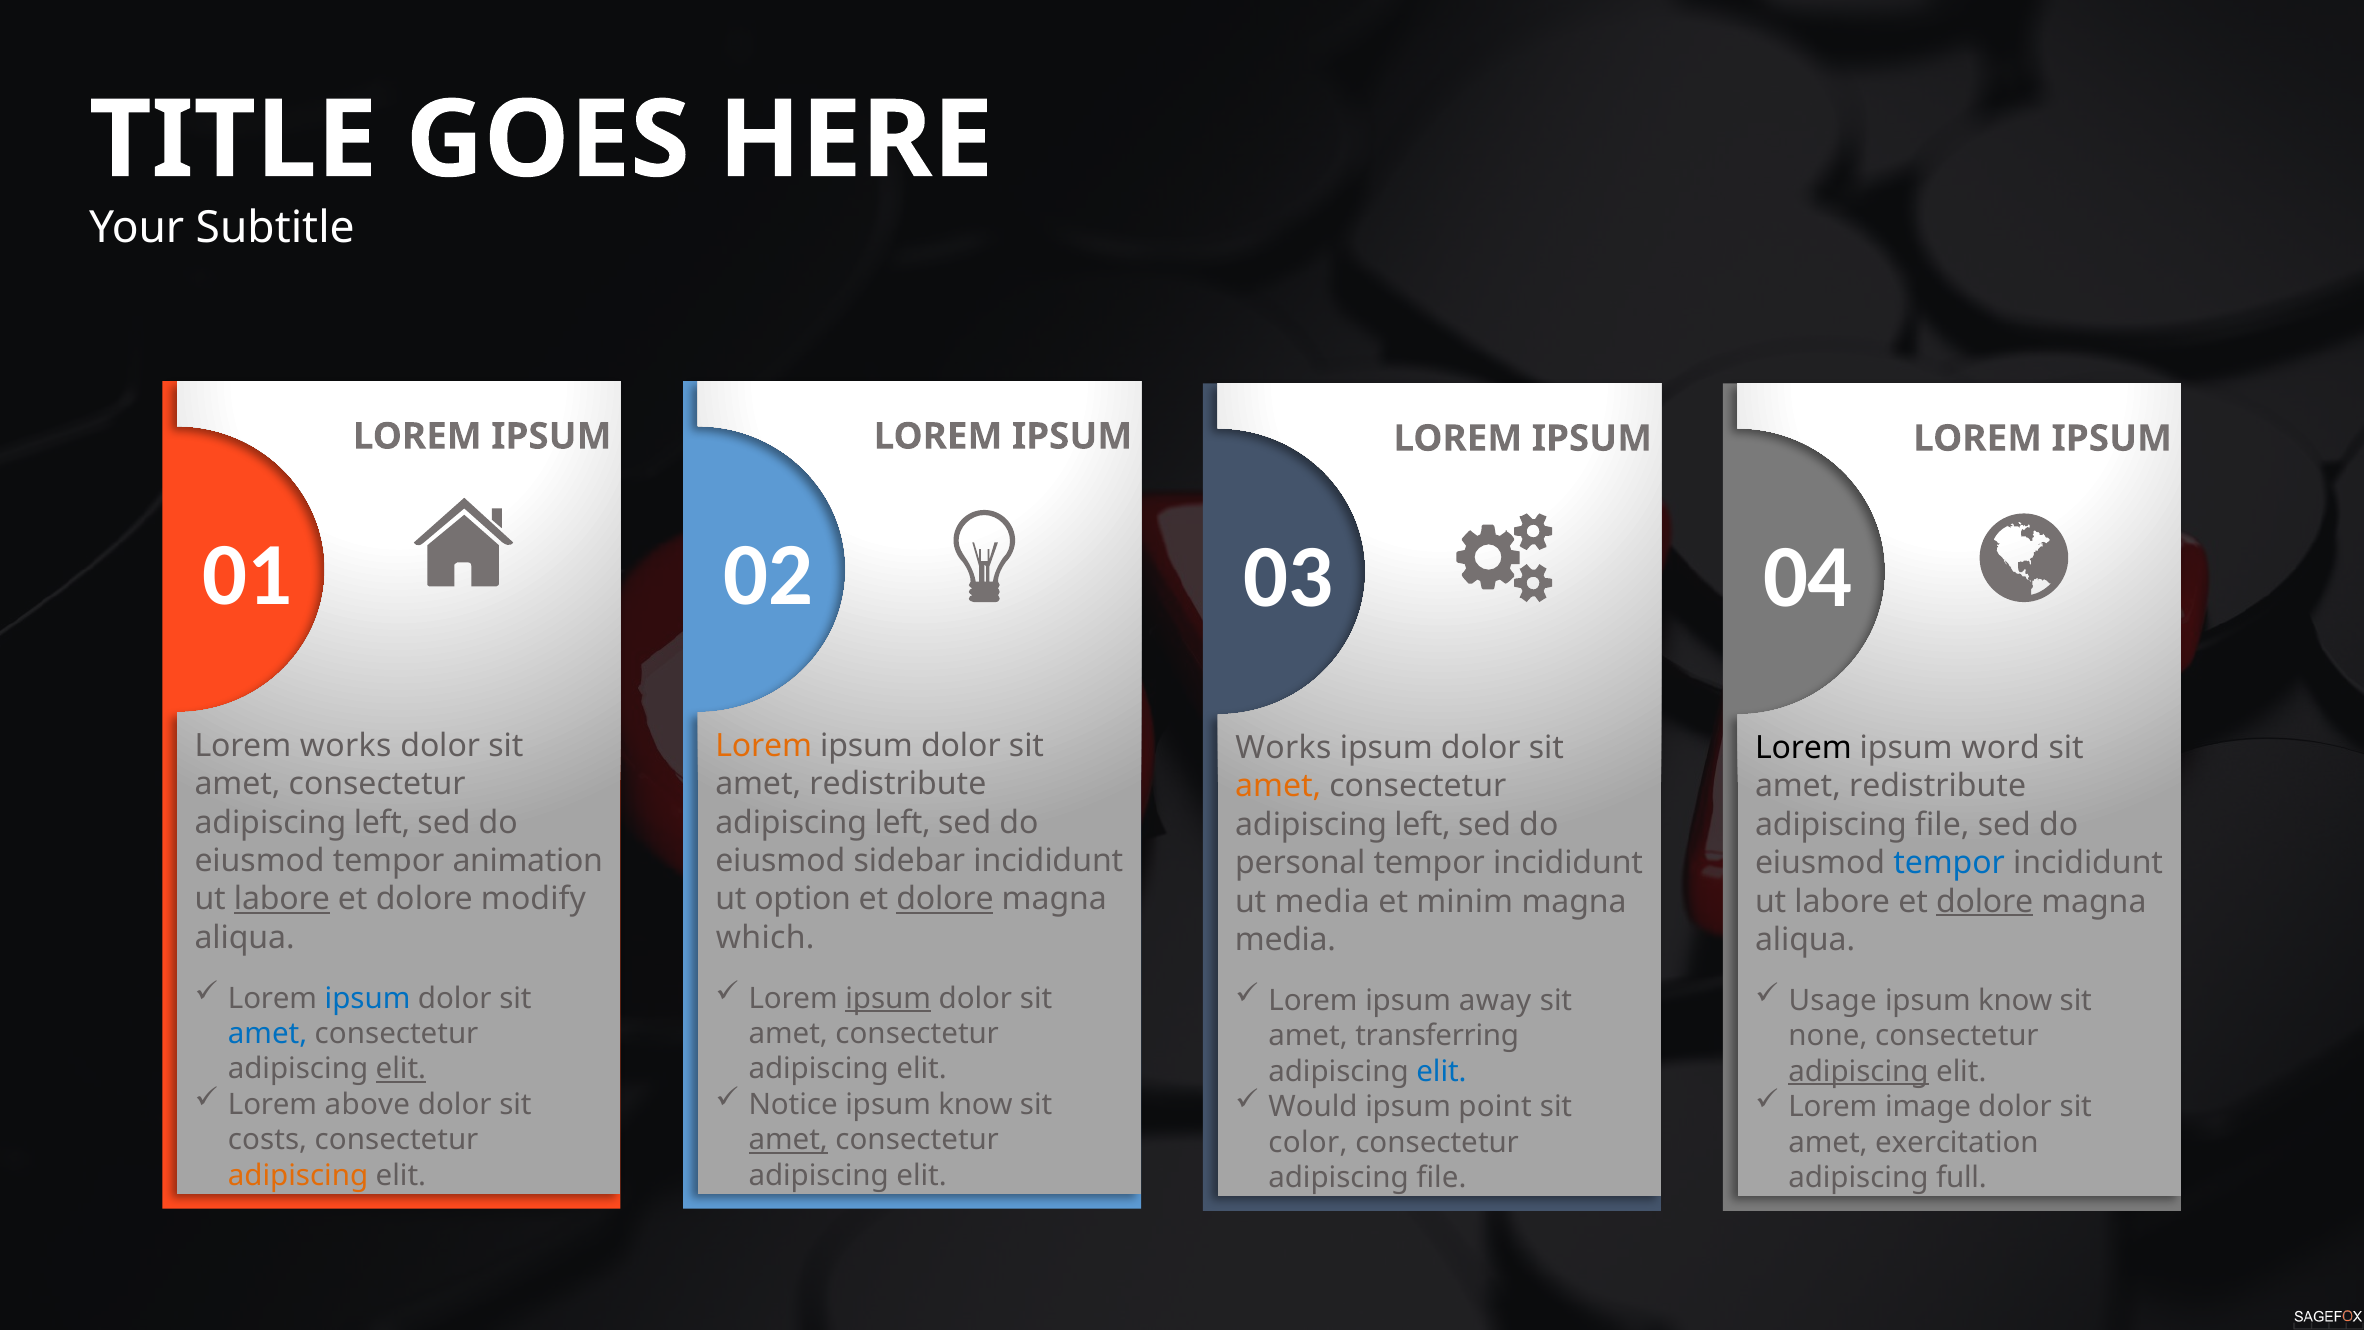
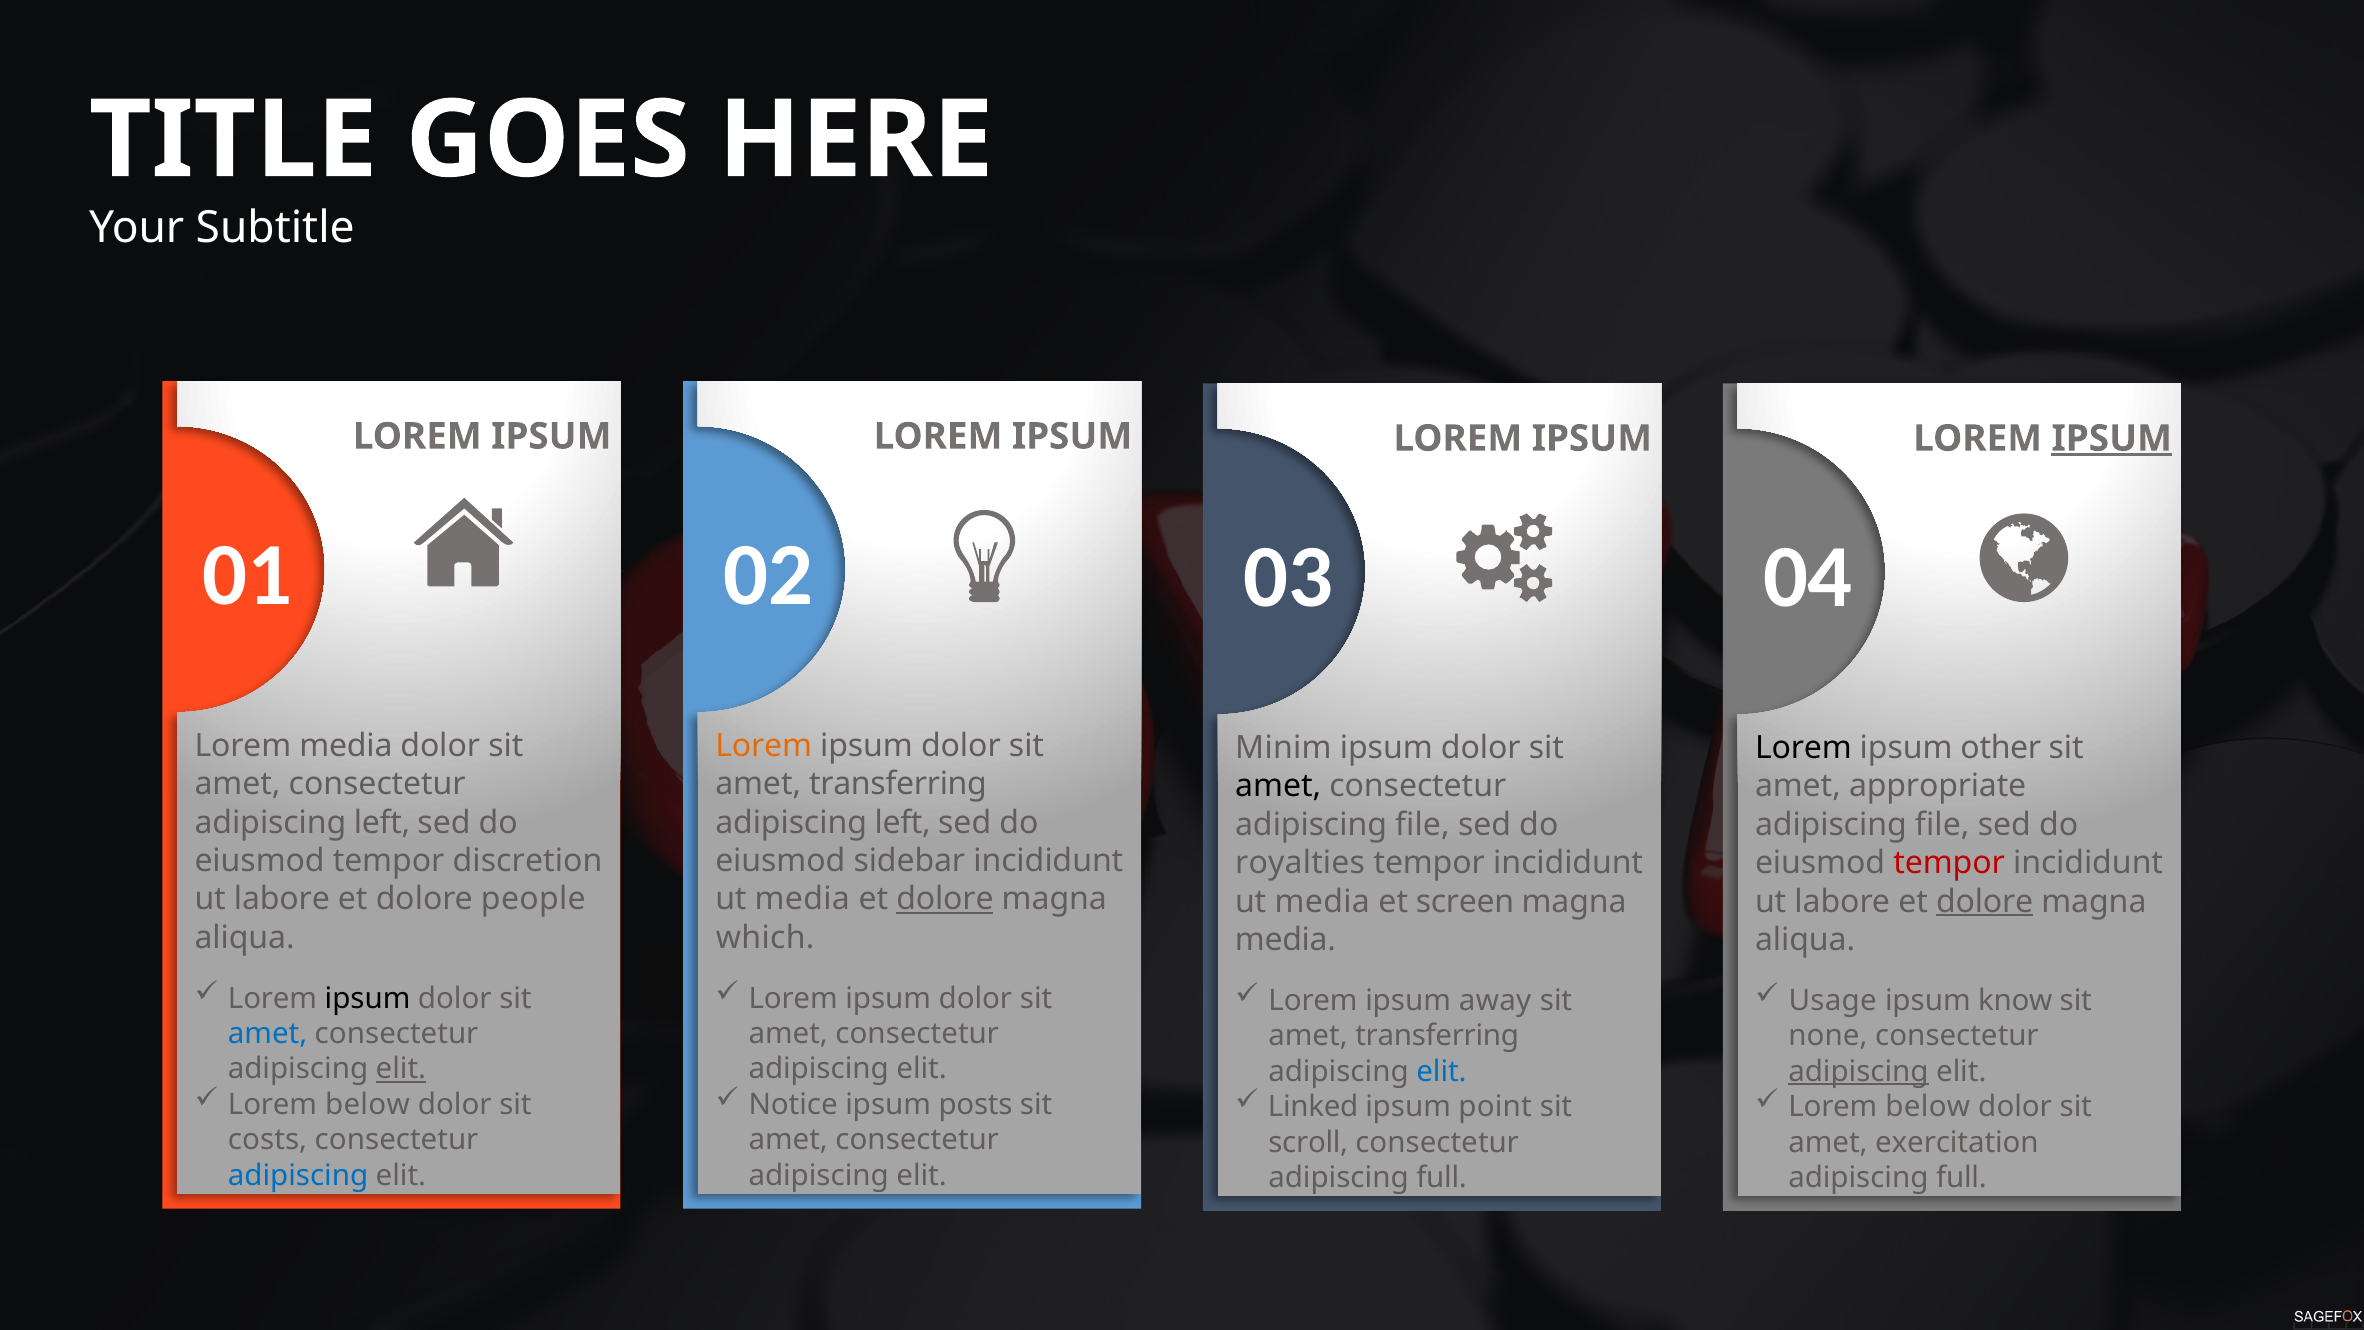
IPSUM at (2112, 438) underline: none -> present
Lorem works: works -> media
Works at (1283, 748): Works -> Minim
word: word -> other
redistribute at (898, 784): redistribute -> transferring
amet at (1278, 786) colour: orange -> black
redistribute at (1938, 786): redistribute -> appropriate
left at (1423, 825): left -> file
animation: animation -> discretion
personal: personal -> royalties
tempor at (1949, 863) colour: blue -> red
labore at (282, 899) underline: present -> none
modify: modify -> people
option at (803, 899): option -> media
minim: minim -> screen
ipsum at (368, 998) colour: blue -> black
ipsum at (888, 998) underline: present -> none
above at (367, 1104): above -> below
know at (975, 1104): know -> posts
Would: Would -> Linked
image at (1928, 1107): image -> below
amet at (788, 1140) underline: present -> none
color: color -> scroll
adipiscing at (298, 1175) colour: orange -> blue
file at (1441, 1178): file -> full
